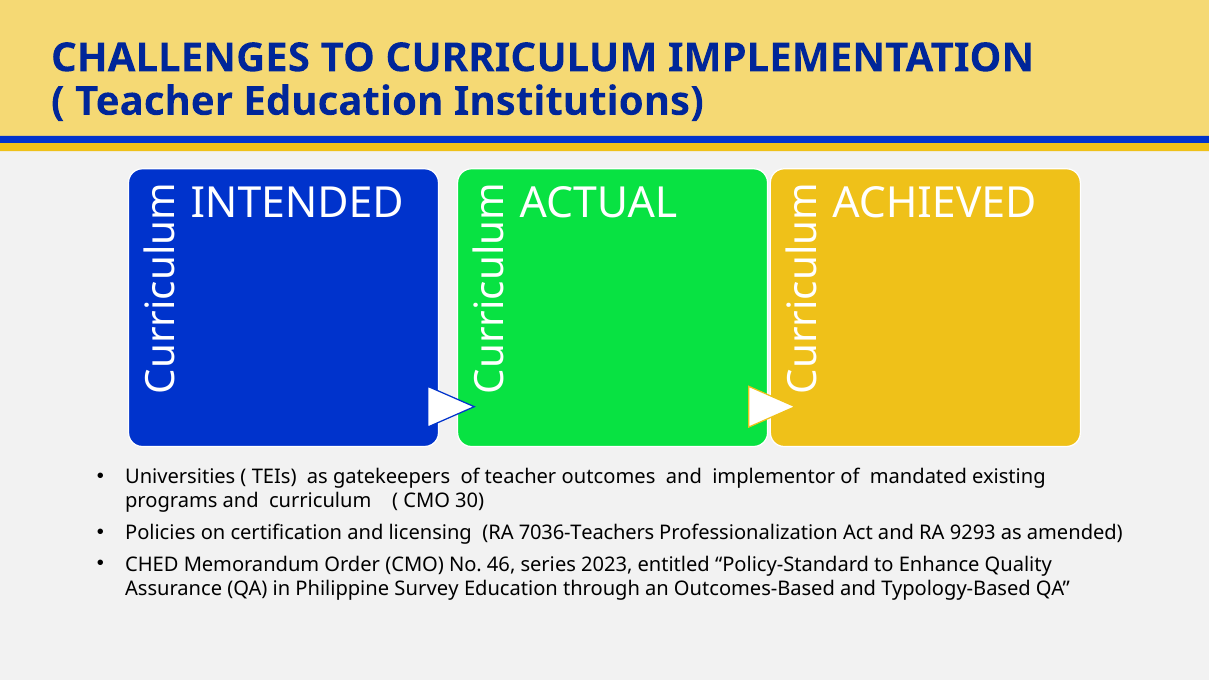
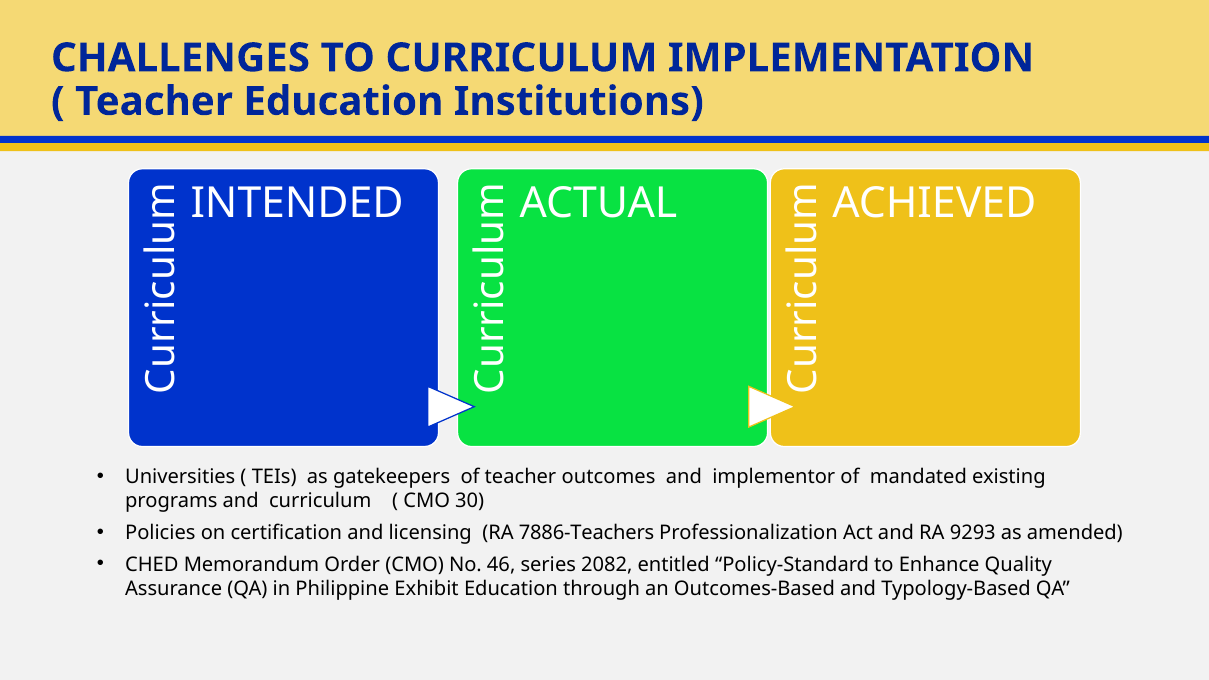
7036-Teachers: 7036-Teachers -> 7886-Teachers
2023: 2023 -> 2082
Survey: Survey -> Exhibit
